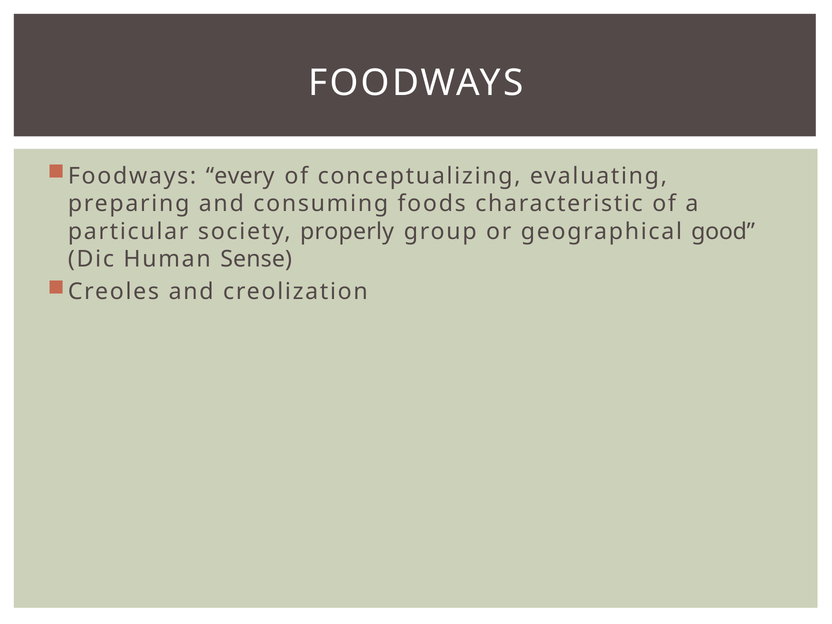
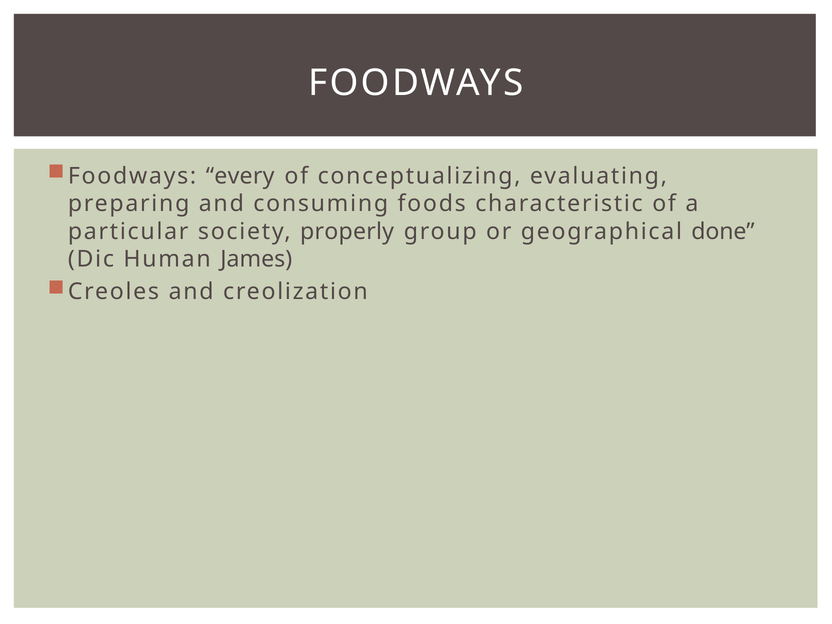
good: good -> done
Sense: Sense -> James
